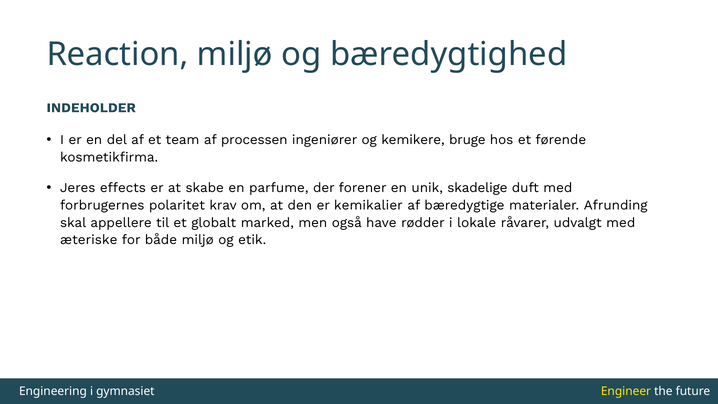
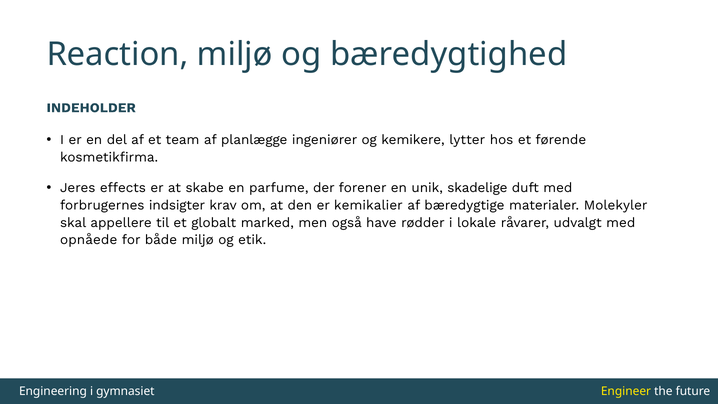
processen: processen -> planlægge
bruge: bruge -> lytter
polaritet: polaritet -> indsigter
Afrunding: Afrunding -> Molekyler
æteriske: æteriske -> opnåede
